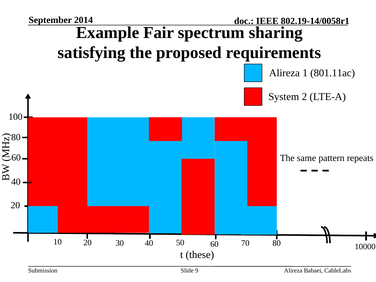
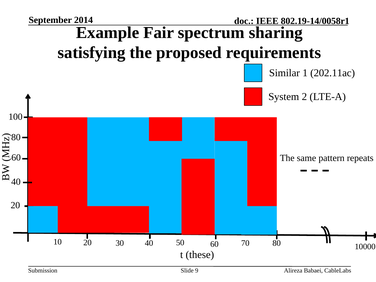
Alireza at (284, 73): Alireza -> Similar
801.11ac: 801.11ac -> 202.11ac
